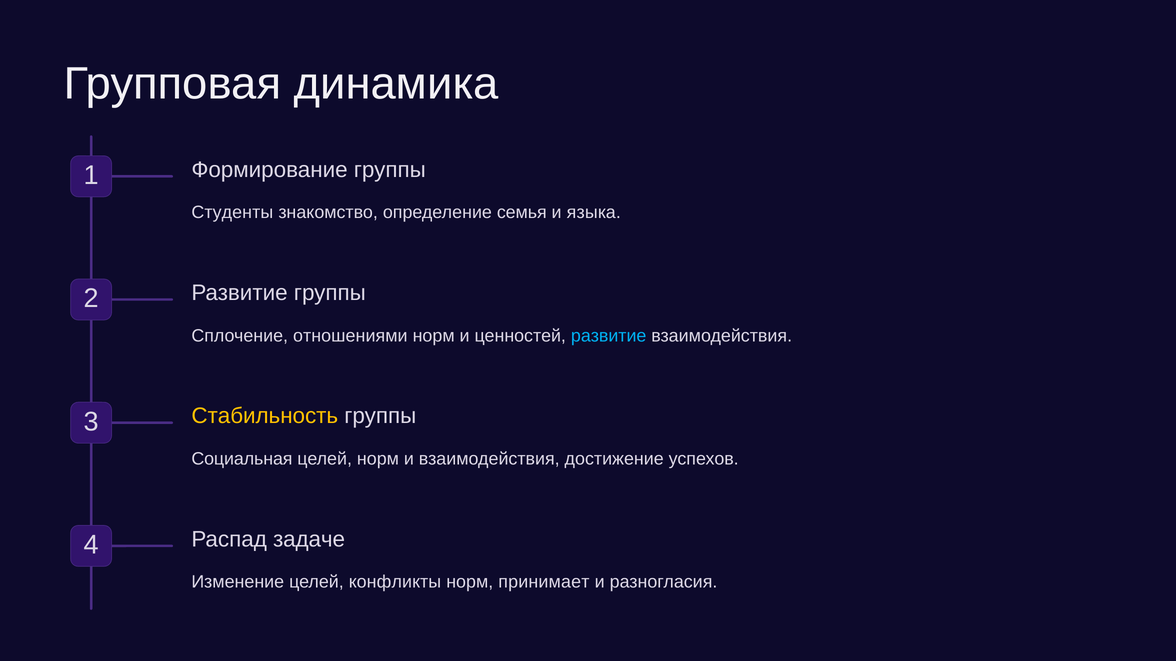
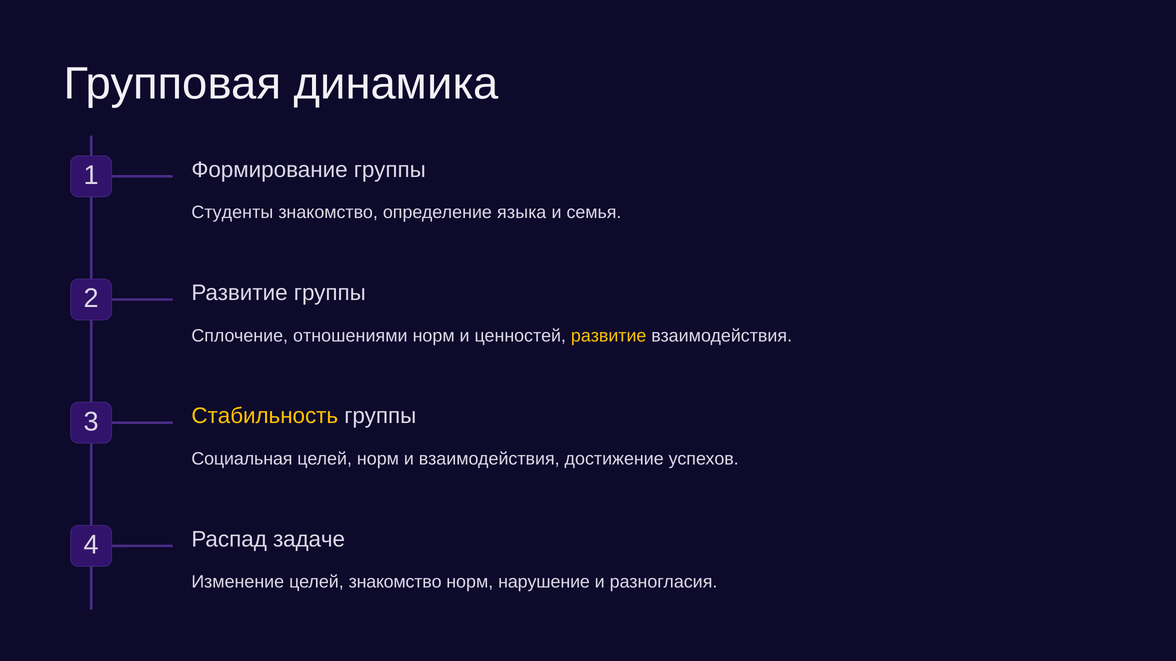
семья: семья -> языка
языка: языка -> семья
развитие at (609, 336) colour: light blue -> yellow
целей конфликты: конфликты -> знакомство
принимает: принимает -> нарушение
